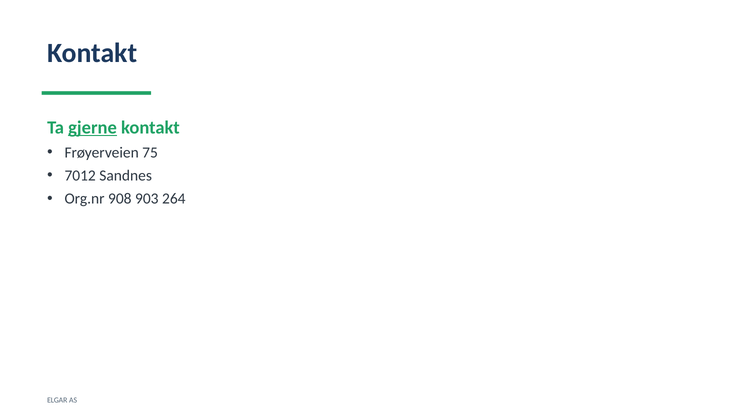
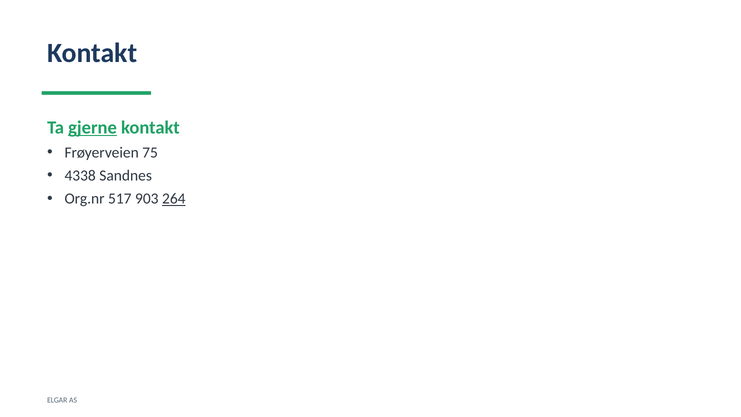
7012: 7012 -> 4338
908: 908 -> 517
264 underline: none -> present
